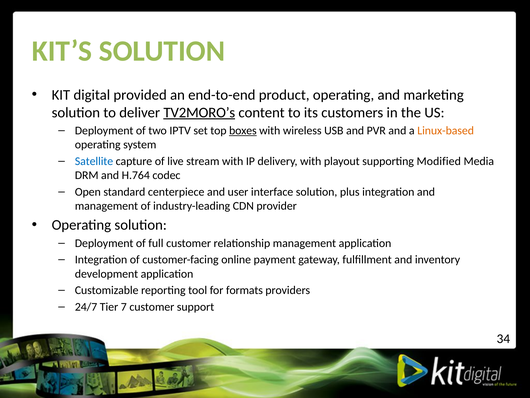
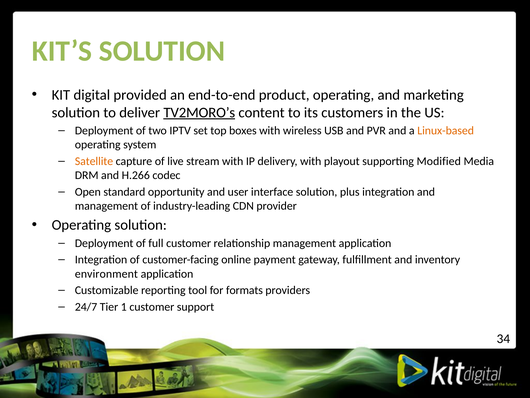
boxes underline: present -> none
Satellite colour: blue -> orange
H.764: H.764 -> H.266
centerpiece: centerpiece -> opportunity
development: development -> environment
7: 7 -> 1
